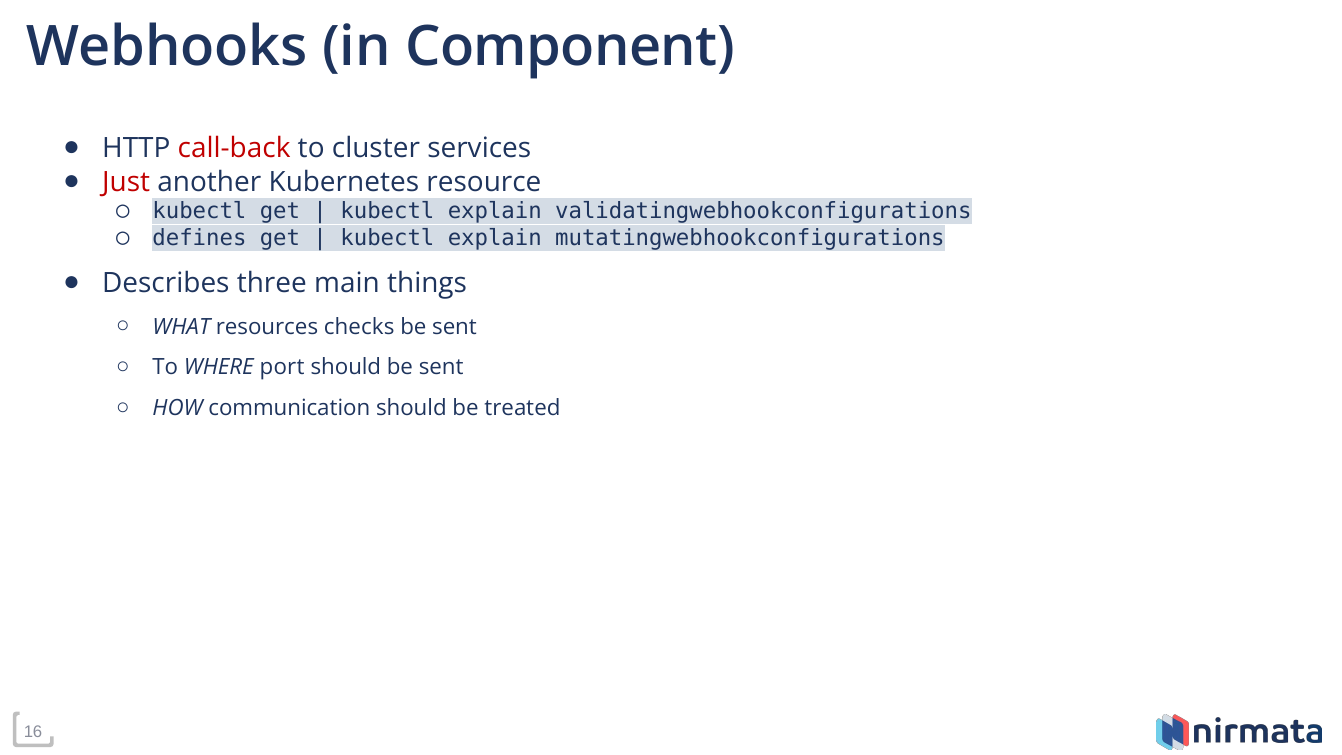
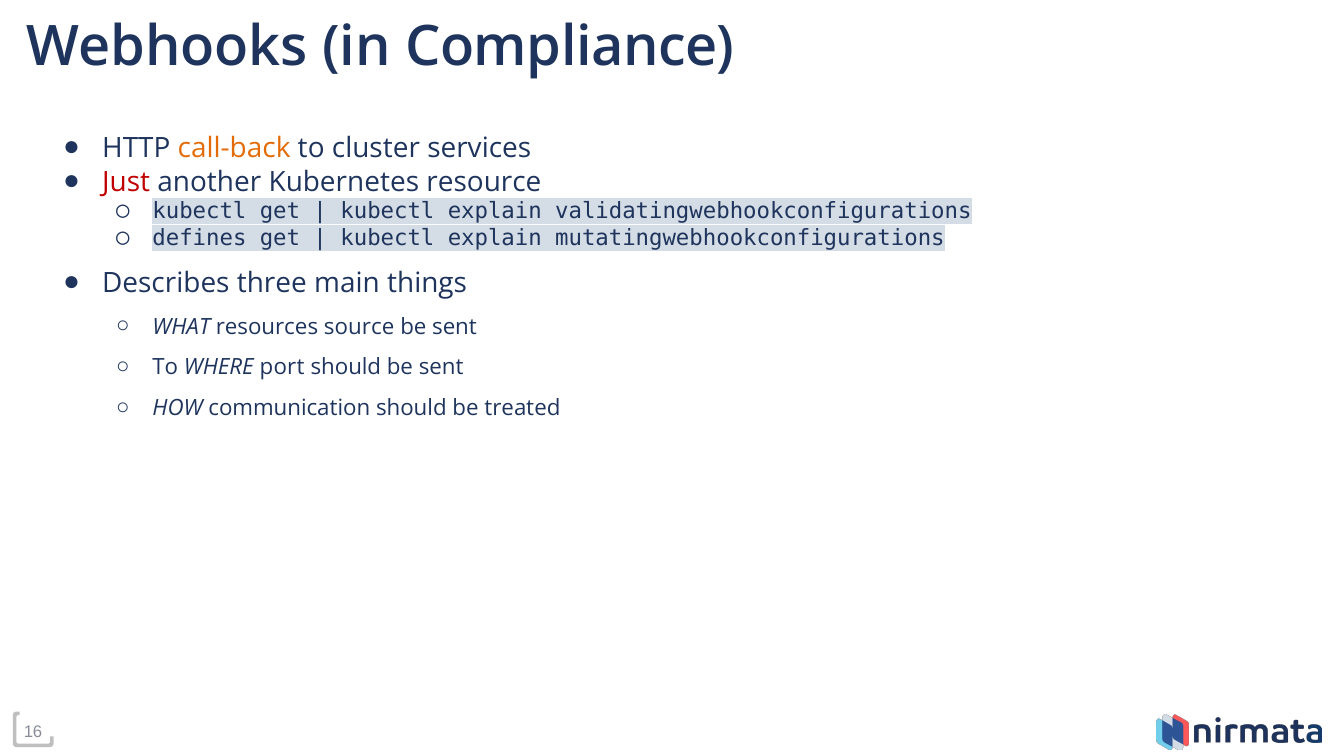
Component: Component -> Compliance
call-back colour: red -> orange
checks: checks -> source
